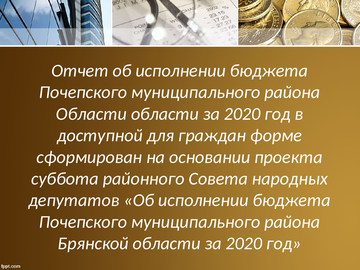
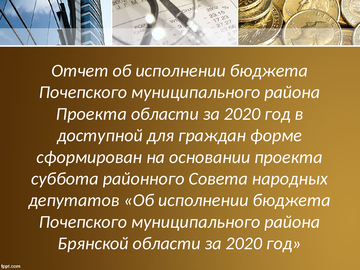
Области at (91, 114): Области -> Проекта
